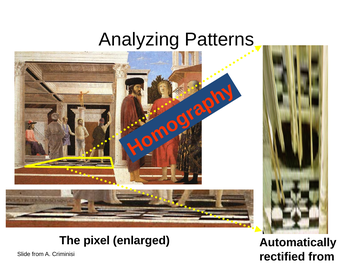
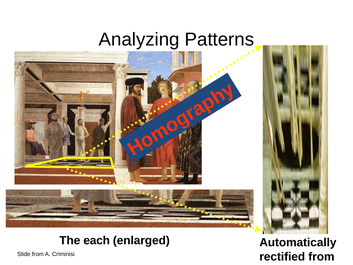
pixel: pixel -> each
